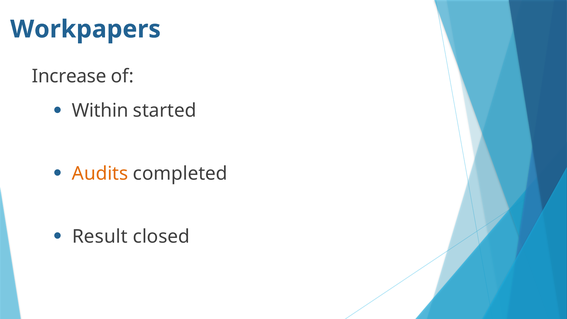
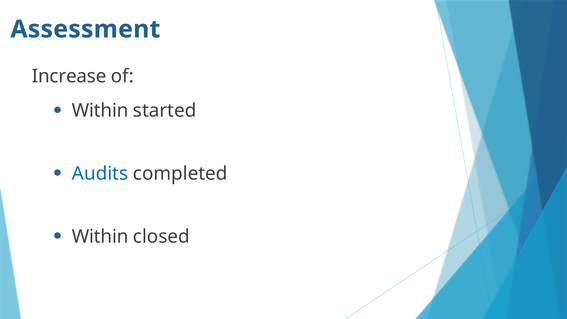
Workpapers: Workpapers -> Assessment
Audits colour: orange -> blue
Result at (100, 236): Result -> Within
